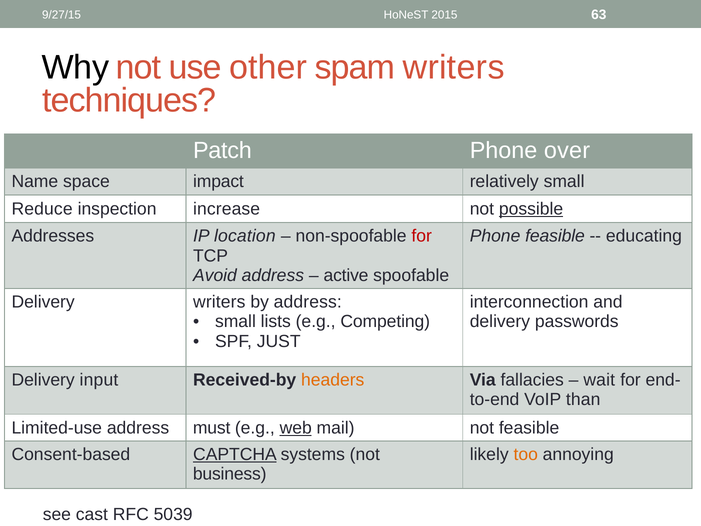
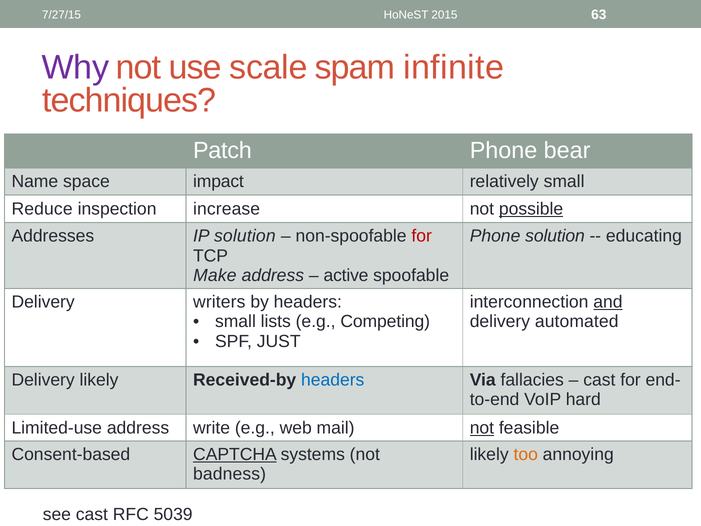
9/27/15: 9/27/15 -> 7/27/15
Why colour: black -> purple
other: other -> scale
spam writers: writers -> infinite
over: over -> bear
IP location: location -> solution
Phone feasible: feasible -> solution
Avoid: Avoid -> Make
by address: address -> headers
and underline: none -> present
passwords: passwords -> automated
Delivery input: input -> likely
headers at (333, 380) colour: orange -> blue
wait at (599, 380): wait -> cast
than: than -> hard
must: must -> write
web underline: present -> none
not at (482, 428) underline: none -> present
business: business -> badness
